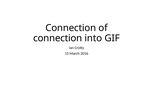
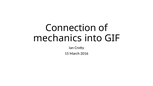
connection at (58, 38): connection -> mechanics
